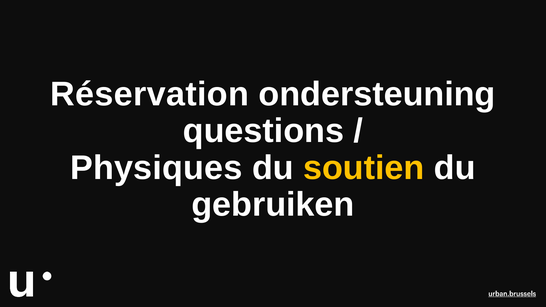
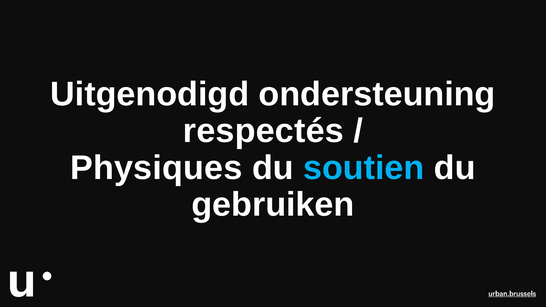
Réservation: Réservation -> Uitgenodigd
questions: questions -> respectés
soutien colour: yellow -> light blue
